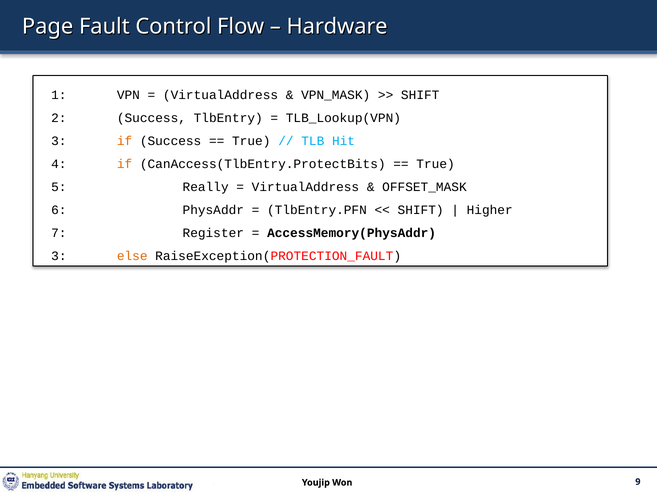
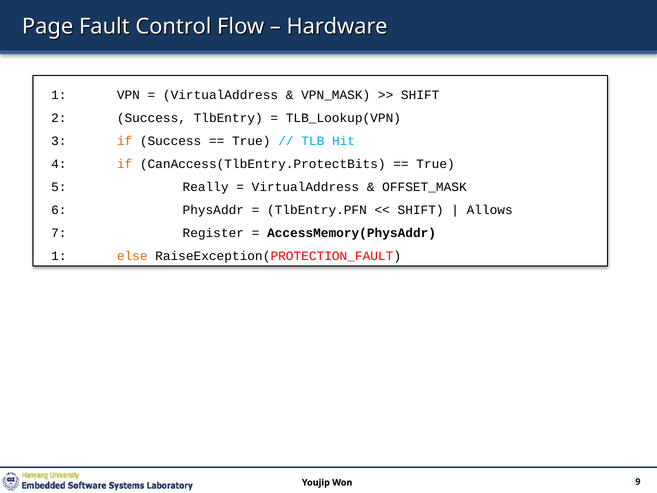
Higher: Higher -> Allows
3 at (59, 256): 3 -> 1
